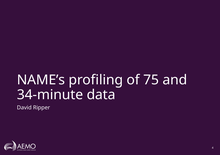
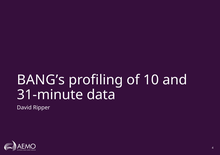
NAME’s: NAME’s -> BANG’s
75: 75 -> 10
34-minute: 34-minute -> 31-minute
